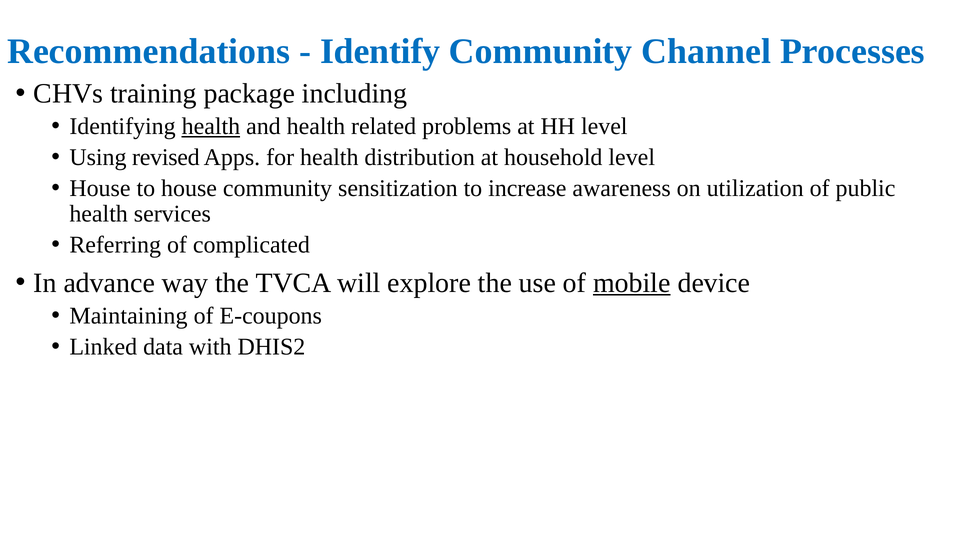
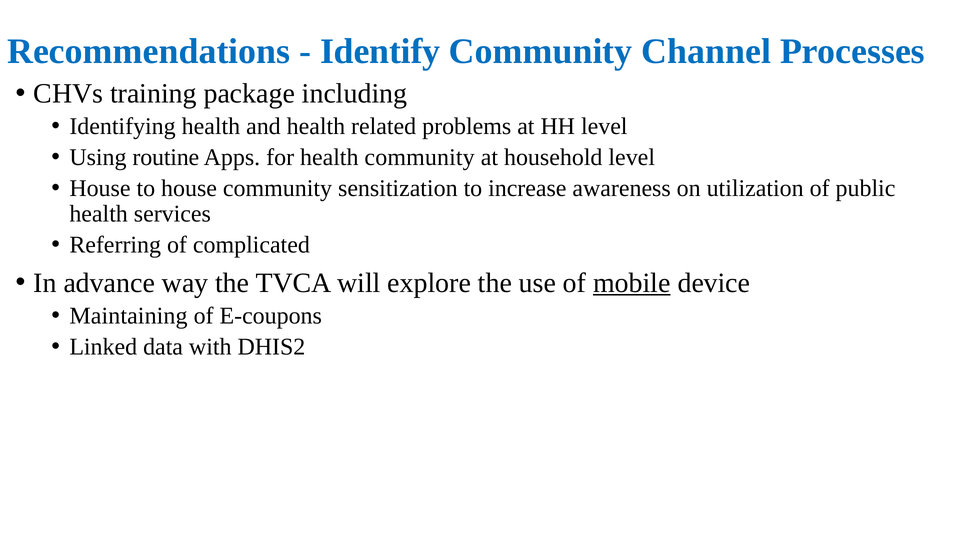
health at (211, 126) underline: present -> none
revised: revised -> routine
health distribution: distribution -> community
